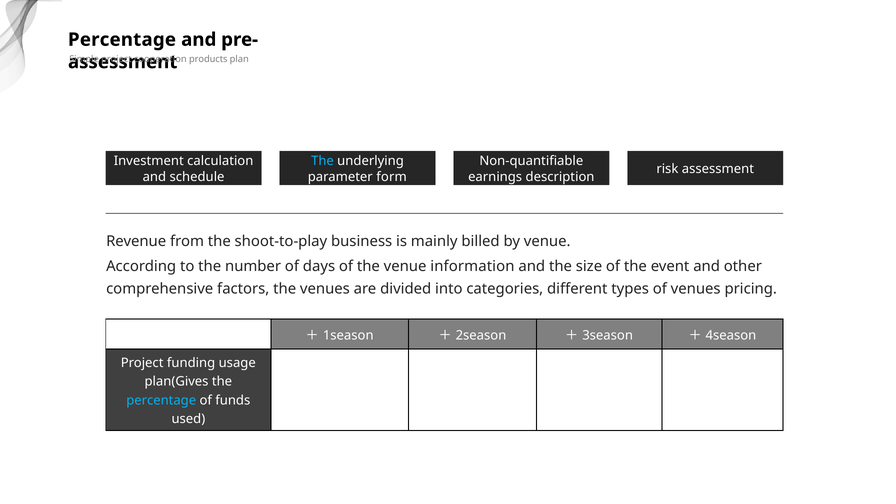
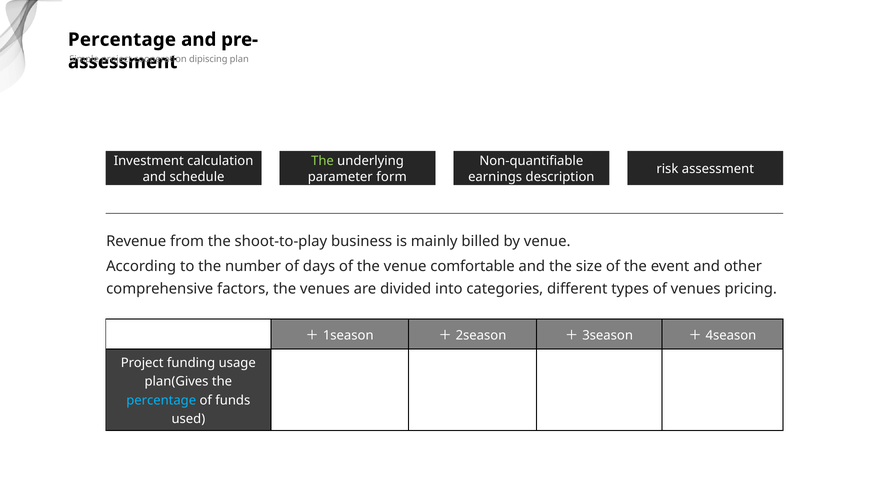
products: products -> dipiscing
The at (322, 161) colour: light blue -> light green
information: information -> comfortable
